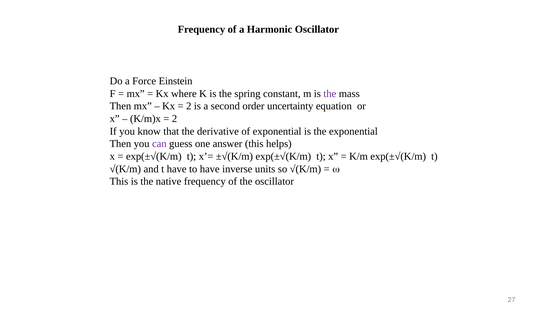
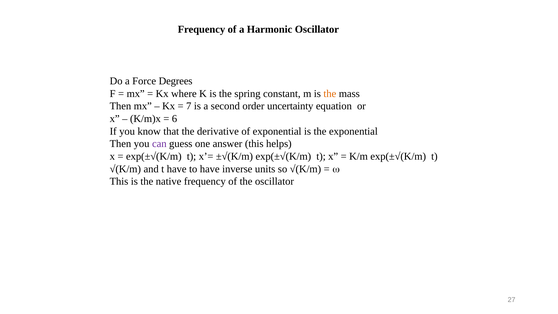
Einstein: Einstein -> Degrees
the at (330, 94) colour: purple -> orange
2 at (189, 106): 2 -> 7
2 at (174, 119): 2 -> 6
